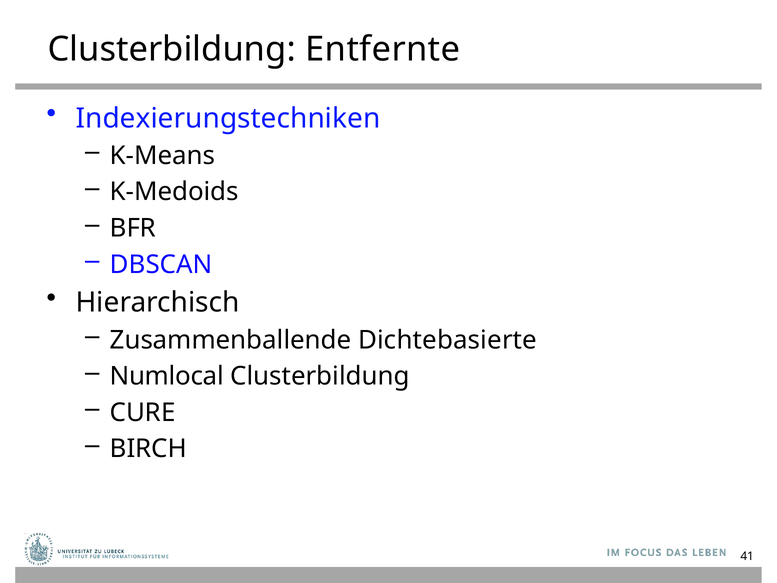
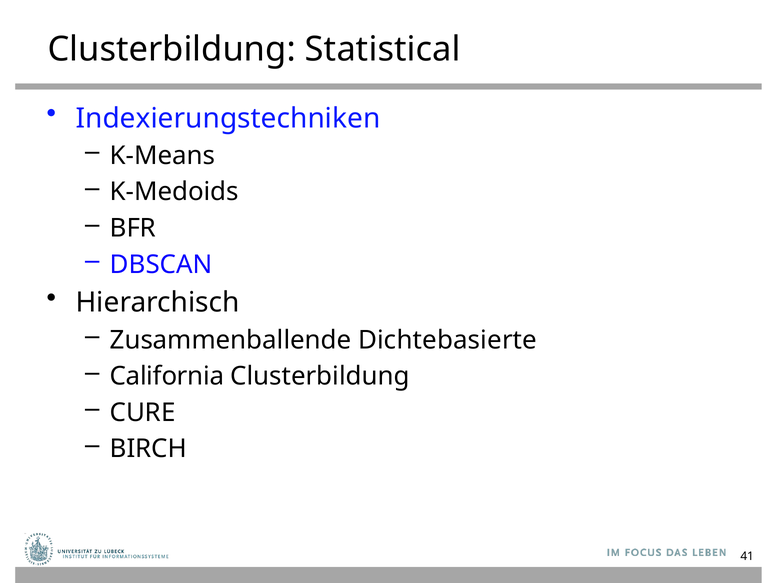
Entfernte: Entfernte -> Statistical
Numlocal: Numlocal -> California
